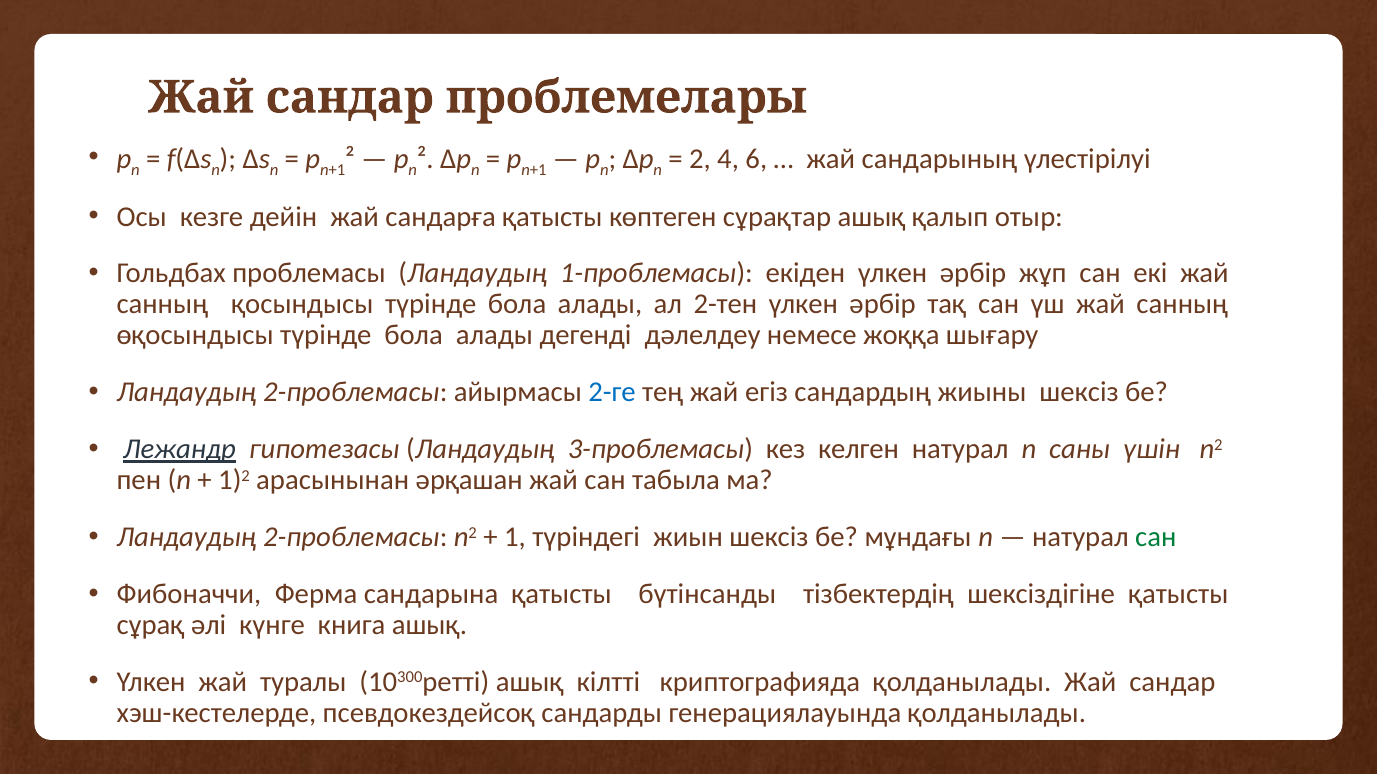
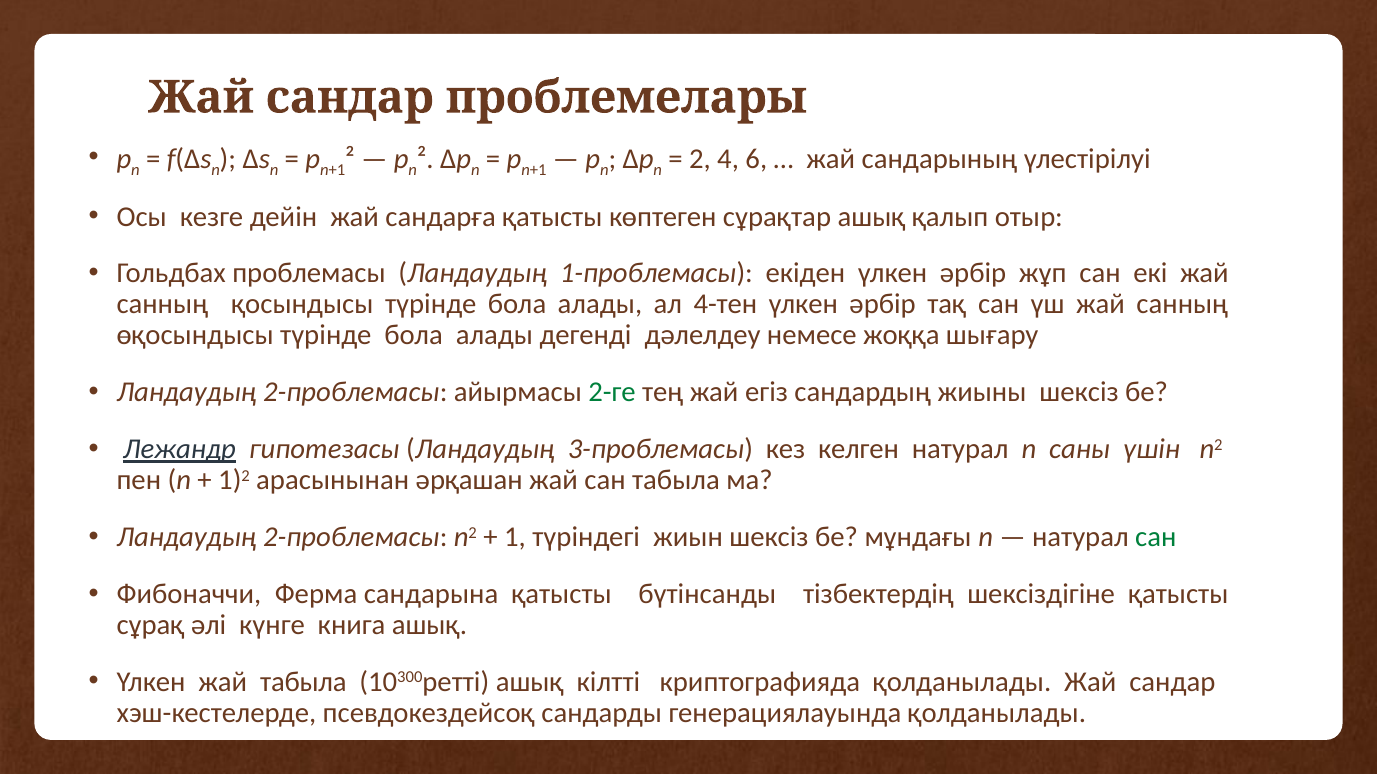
2-тен: 2-тен -> 4-тен
2-ге colour: blue -> green
жай туралы: туралы -> табыла
